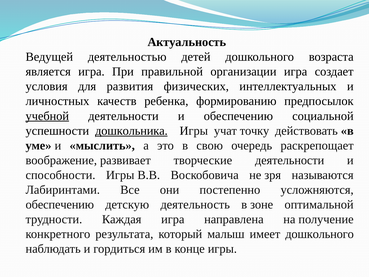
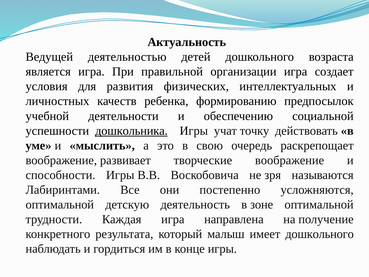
учебной underline: present -> none
творческие деятельности: деятельности -> воображение
обеспечению at (60, 204): обеспечению -> оптимальной
